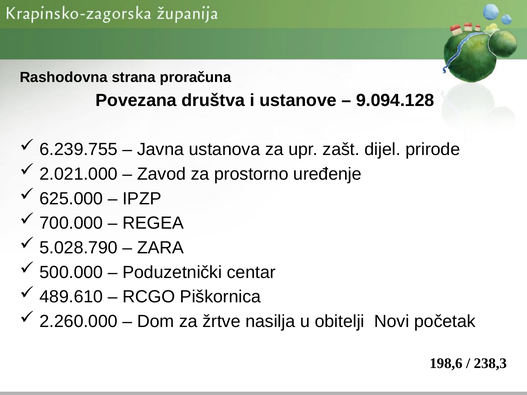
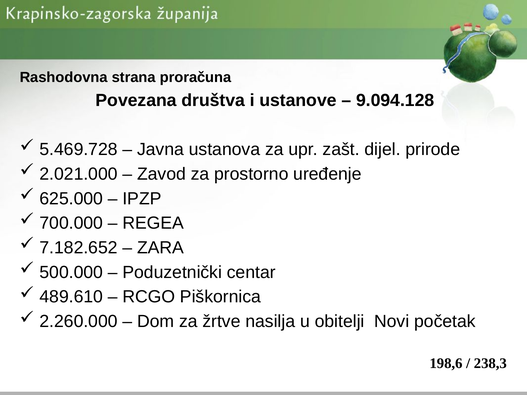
6.239.755: 6.239.755 -> 5.469.728
5.028.790: 5.028.790 -> 7.182.652
